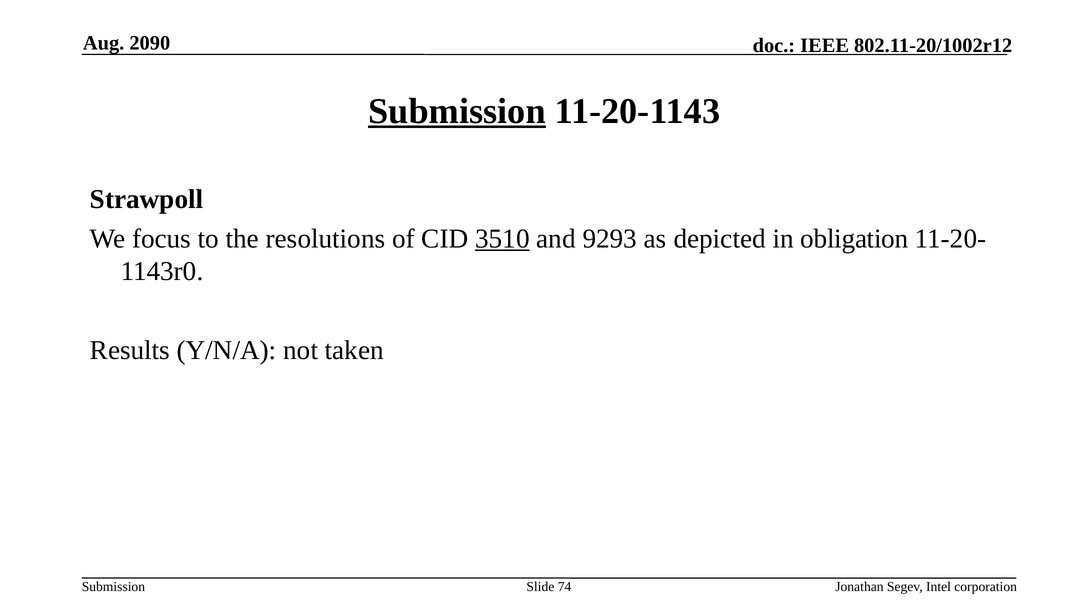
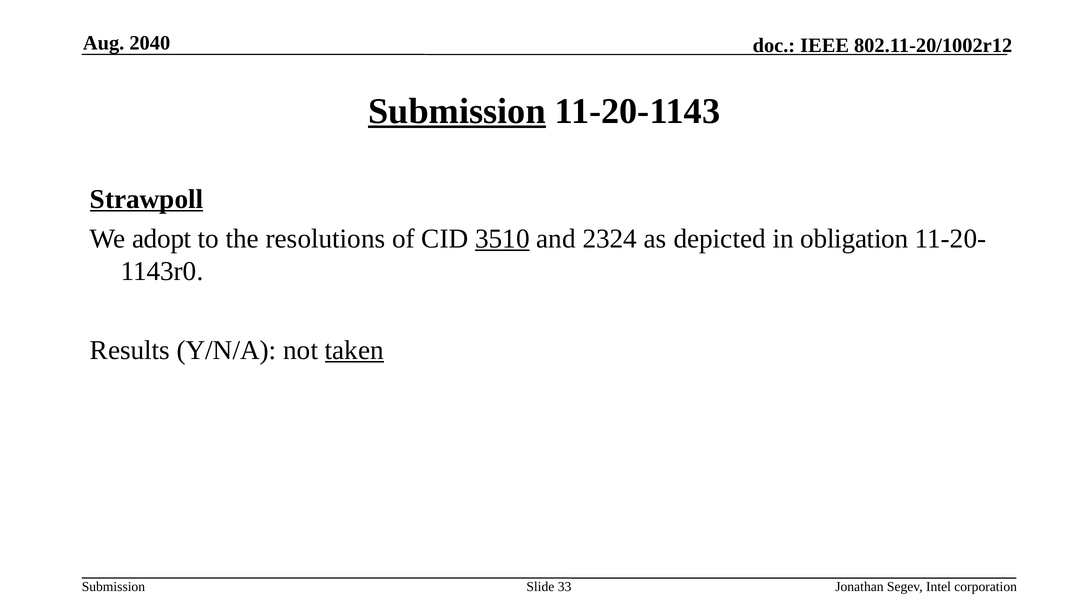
2090: 2090 -> 2040
Strawpoll underline: none -> present
focus: focus -> adopt
9293: 9293 -> 2324
taken underline: none -> present
74: 74 -> 33
